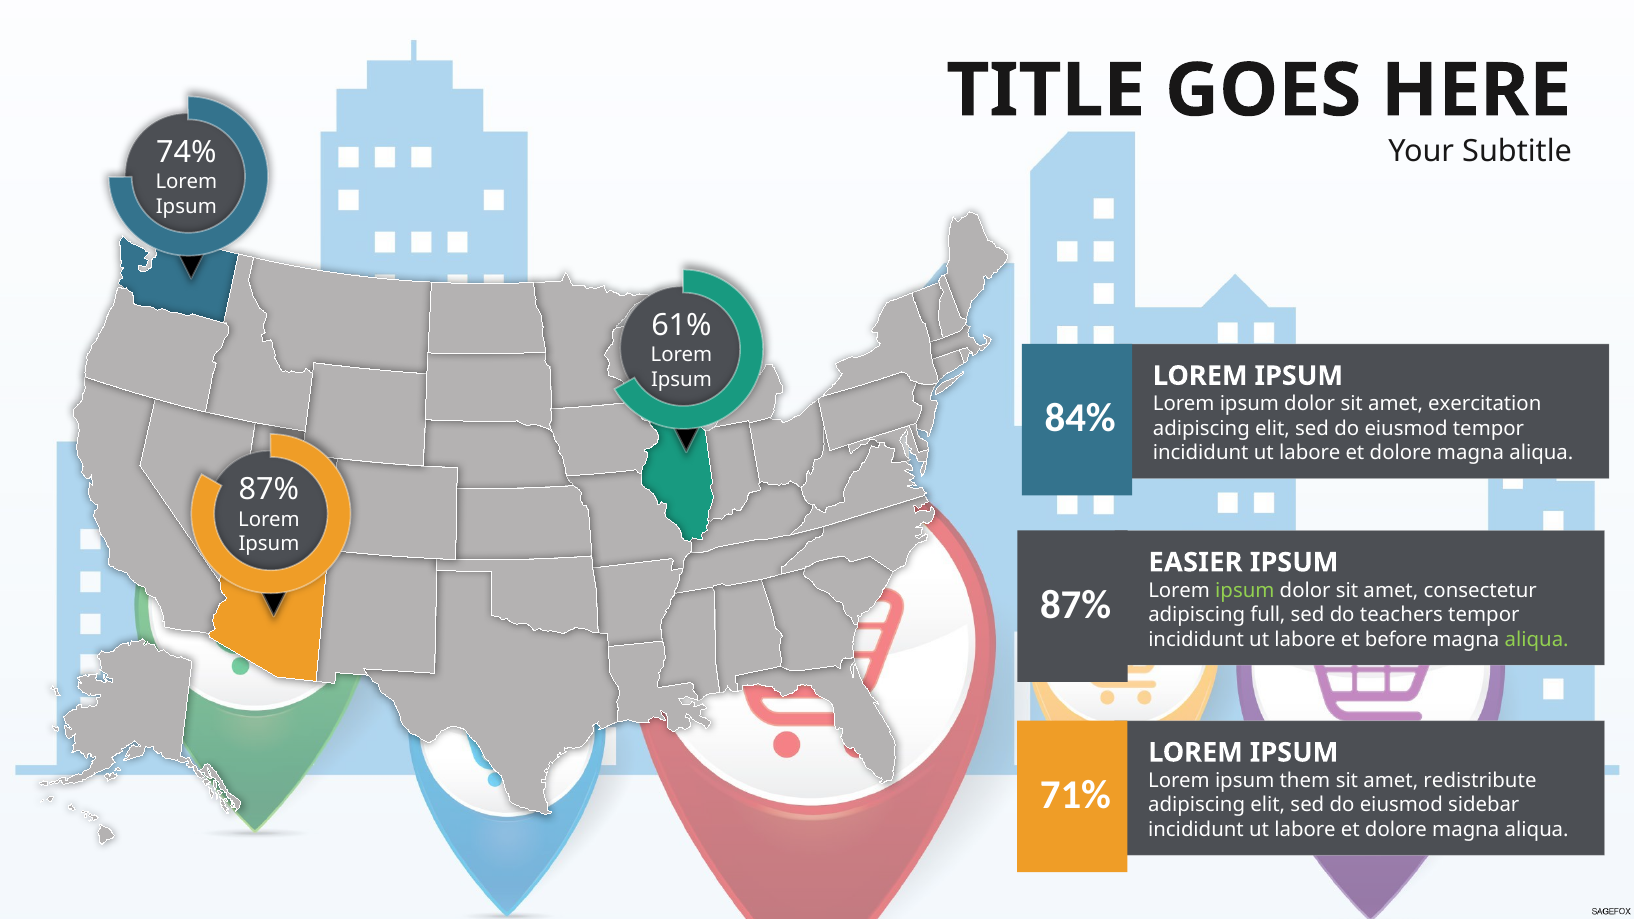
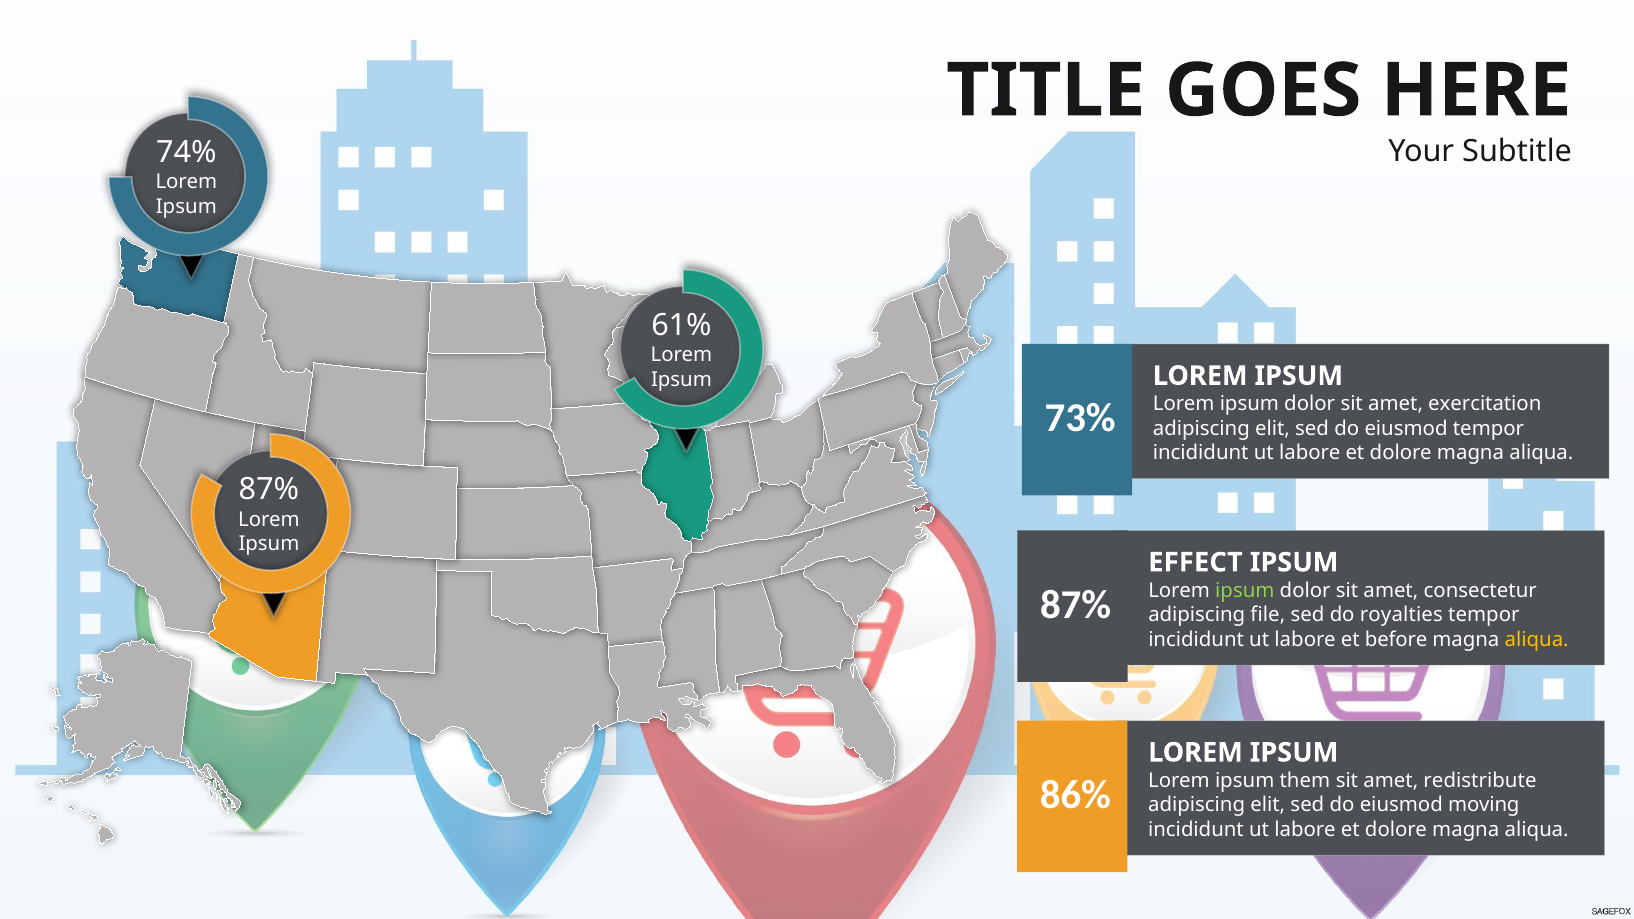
84%: 84% -> 73%
EASIER: EASIER -> EFFECT
full: full -> file
teachers: teachers -> royalties
aliqua at (1537, 640) colour: light green -> yellow
71%: 71% -> 86%
sidebar: sidebar -> moving
